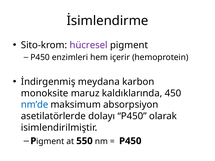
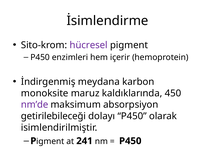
nm’de colour: blue -> purple
asetilatörlerde: asetilatörlerde -> getirilebileceği
550: 550 -> 241
